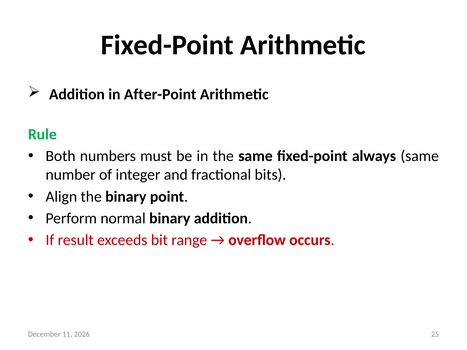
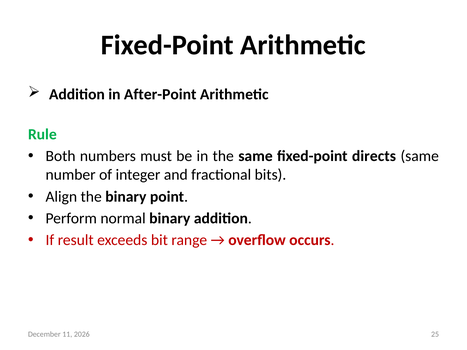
always: always -> directs
